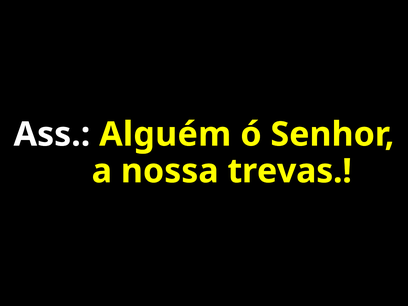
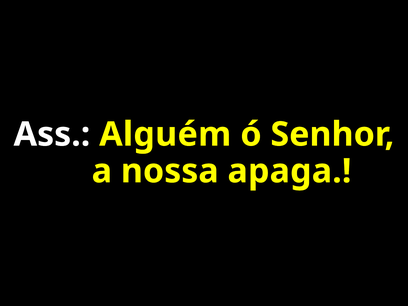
trevas: trevas -> apaga
